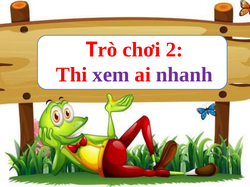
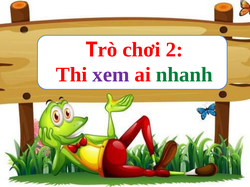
nhanh colour: purple -> green
